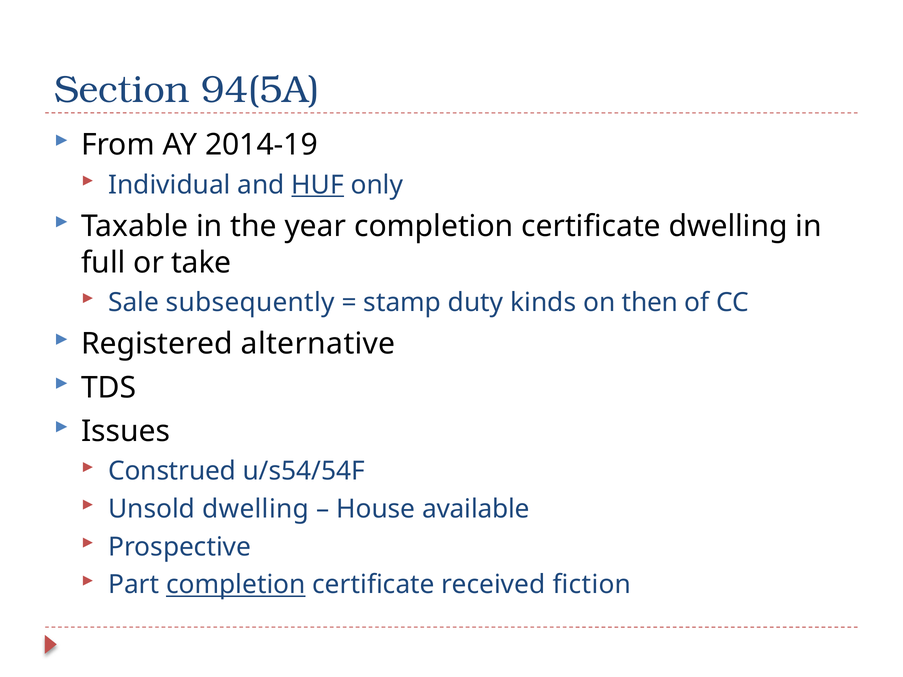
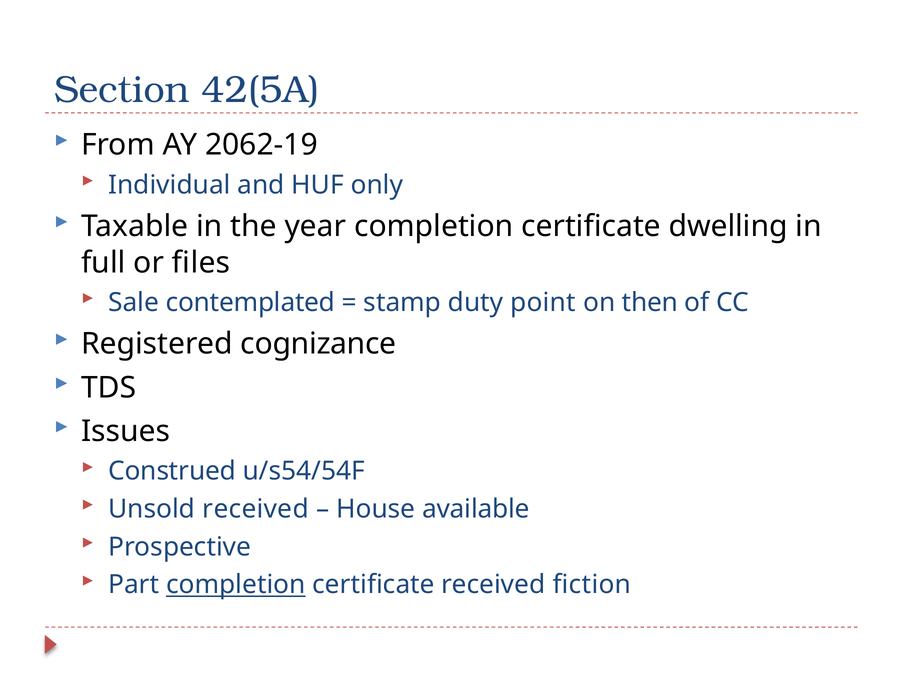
94(5A: 94(5A -> 42(5A
2014-19: 2014-19 -> 2062-19
HUF underline: present -> none
take: take -> files
subsequently: subsequently -> contemplated
kinds: kinds -> point
alternative: alternative -> cognizance
Unsold dwelling: dwelling -> received
